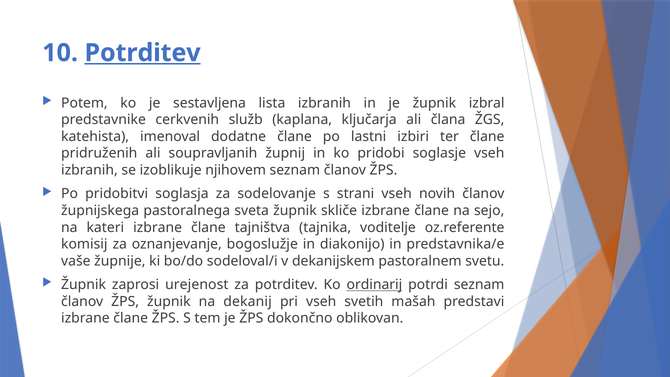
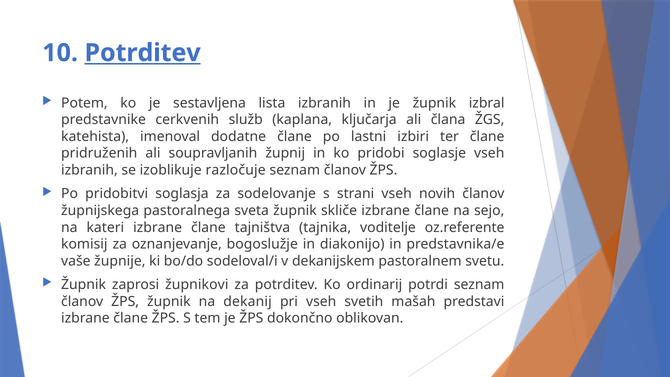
njihovem: njihovem -> razločuje
urejenost: urejenost -> župnikovi
ordinarij underline: present -> none
